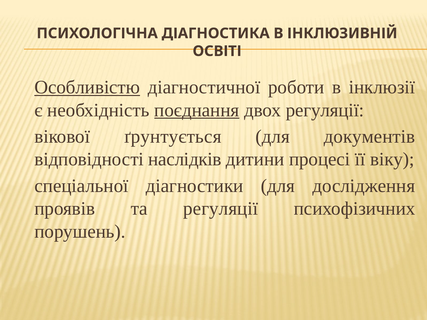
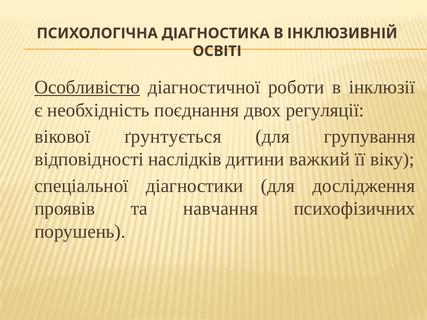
поєднання underline: present -> none
документів: документів -> групування
процесі: процесі -> важкий
та регуляції: регуляції -> навчання
